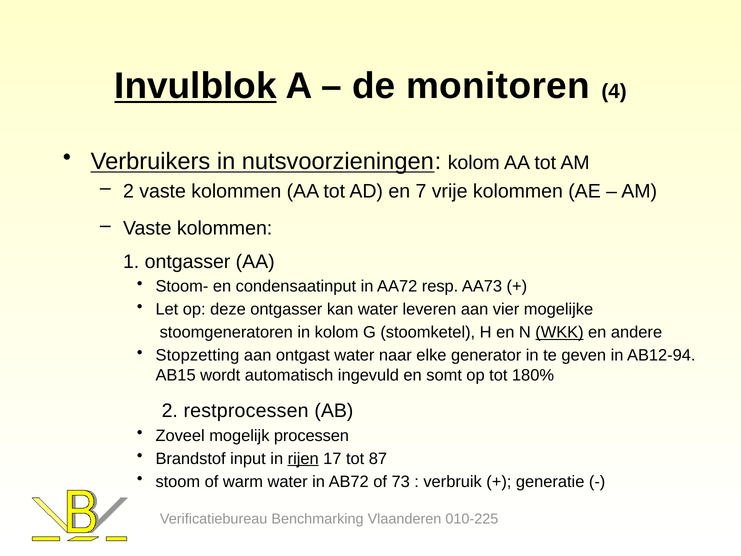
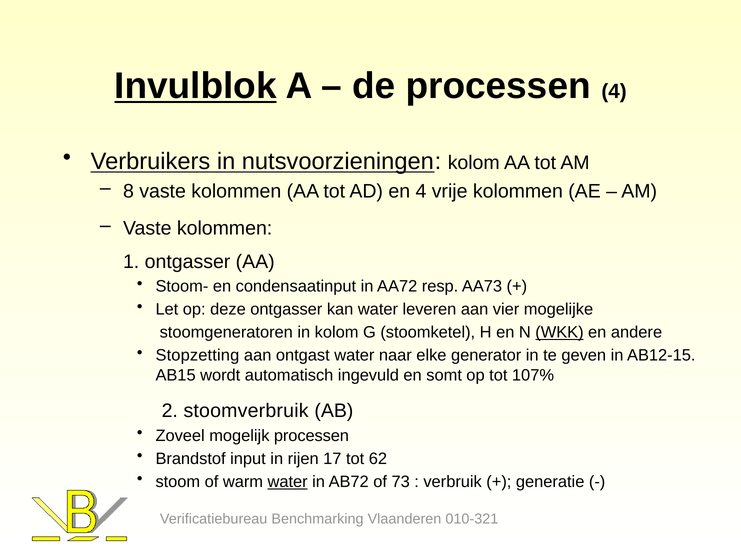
de monitoren: monitoren -> processen
2 at (129, 191): 2 -> 8
en 7: 7 -> 4
AB12-94: AB12-94 -> AB12-15
180%: 180% -> 107%
restprocessen: restprocessen -> stoomverbruik
rijen underline: present -> none
87: 87 -> 62
water at (288, 481) underline: none -> present
010-225: 010-225 -> 010-321
